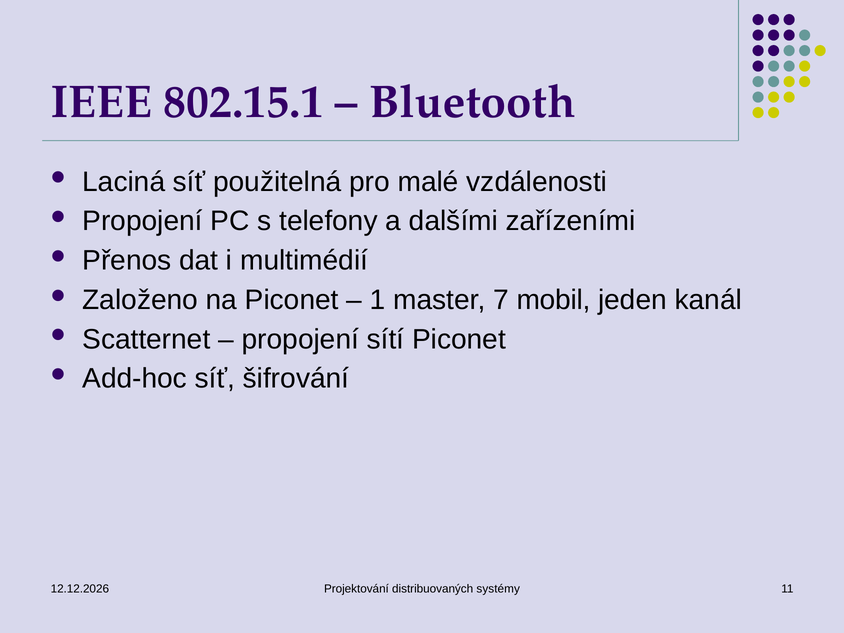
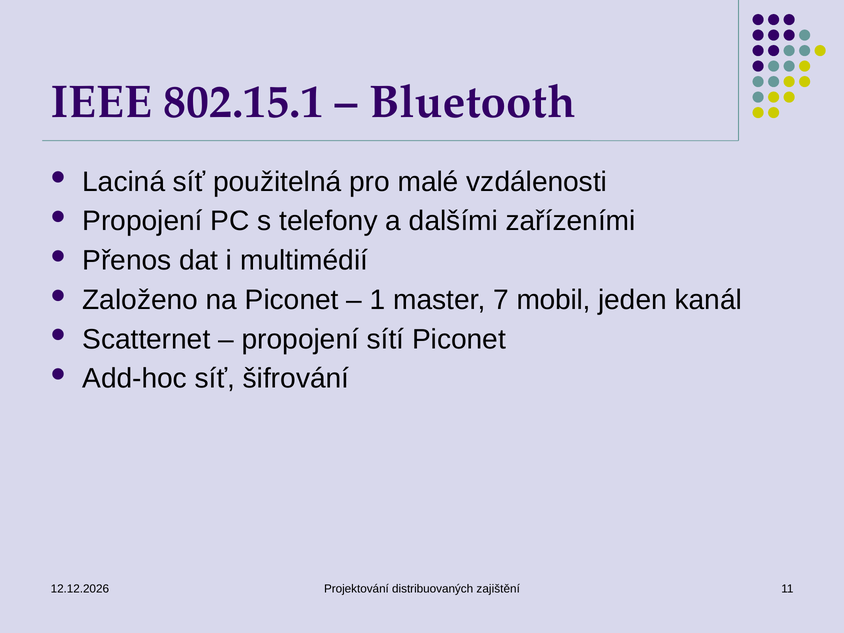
systémy: systémy -> zajištění
